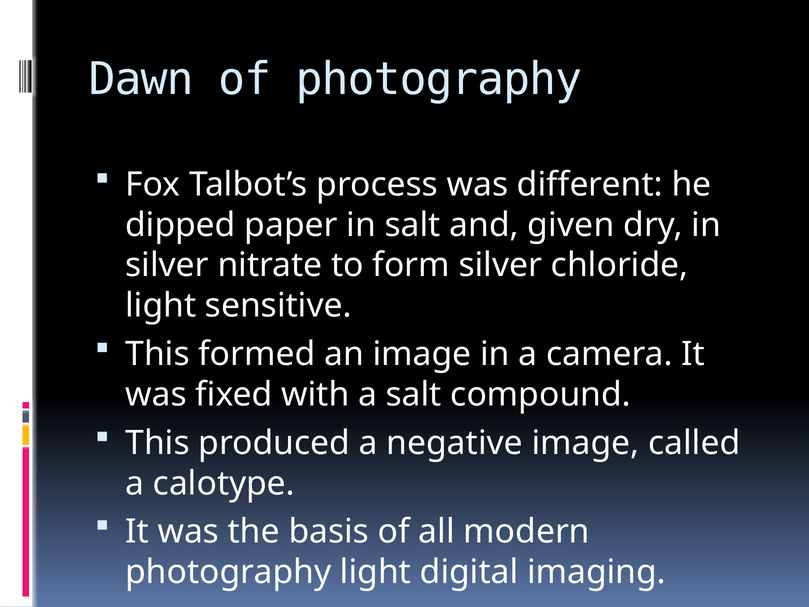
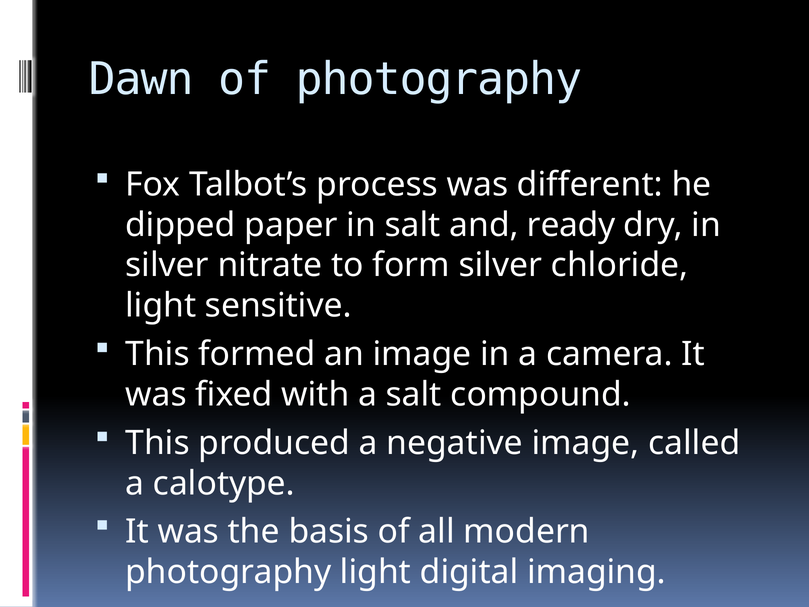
given: given -> ready
